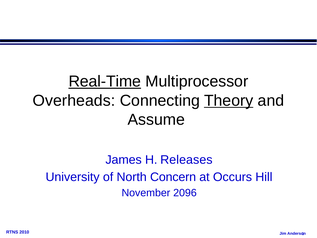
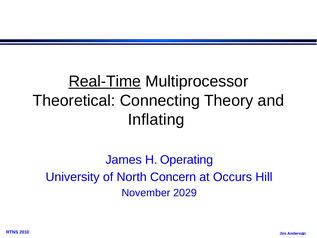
Overheads: Overheads -> Theoretical
Theory underline: present -> none
Assume: Assume -> Inflating
Releases: Releases -> Operating
2096: 2096 -> 2029
